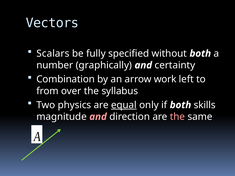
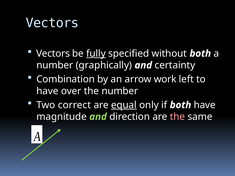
Scalars at (53, 54): Scalars -> Vectors
fully underline: none -> present
from at (48, 91): from -> have
the syllabus: syllabus -> number
physics: physics -> correct
both skills: skills -> have
and at (98, 117) colour: pink -> light green
